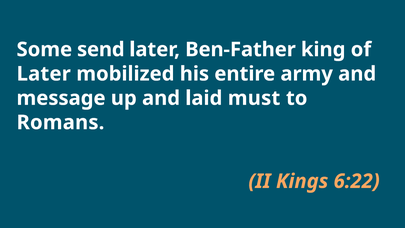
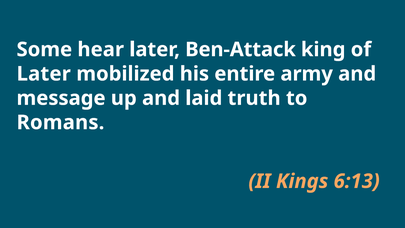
send: send -> hear
Ben-Father: Ben-Father -> Ben-Attack
must: must -> truth
6:22: 6:22 -> 6:13
